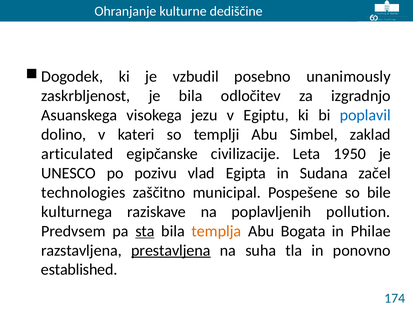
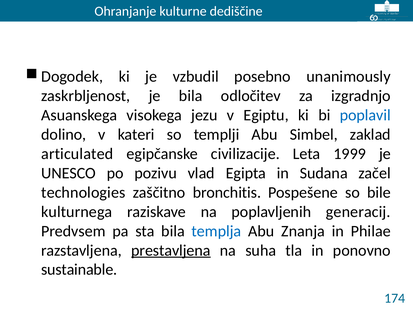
1950: 1950 -> 1999
municipal: municipal -> bronchitis
pollution: pollution -> generacij
sta underline: present -> none
templja colour: orange -> blue
Bogata: Bogata -> Znanja
established: established -> sustainable
